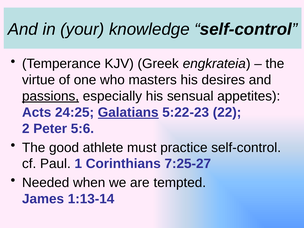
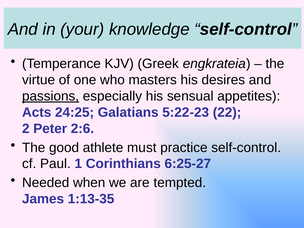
Galatians underline: present -> none
5:6: 5:6 -> 2:6
7:25-27: 7:25-27 -> 6:25-27
1:13-14: 1:13-14 -> 1:13-35
